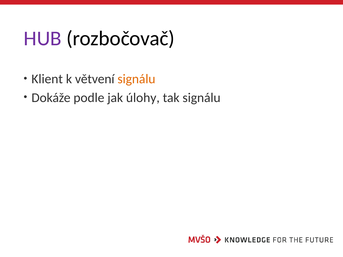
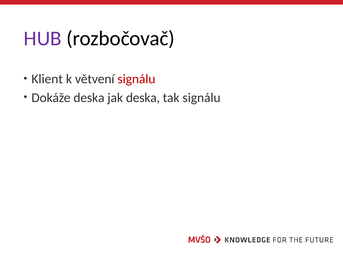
signálu at (136, 79) colour: orange -> red
Dokáže podle: podle -> deska
jak úlohy: úlohy -> deska
